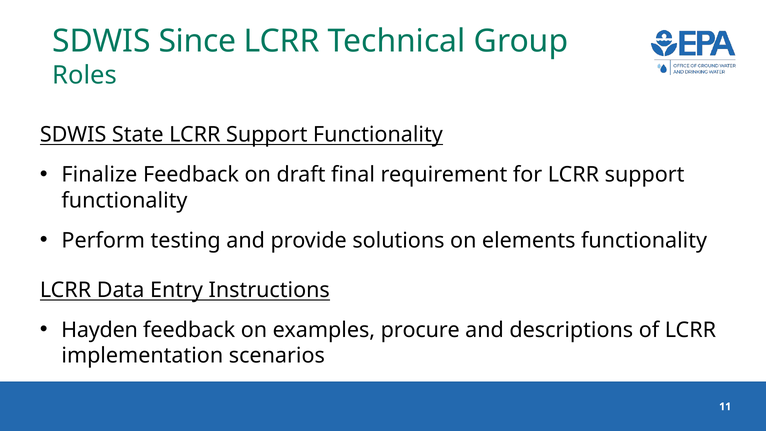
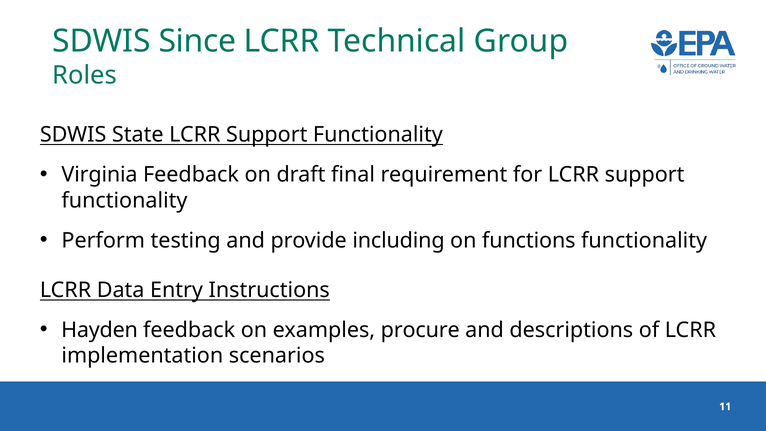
Finalize: Finalize -> Virginia
solutions: solutions -> including
elements: elements -> functions
